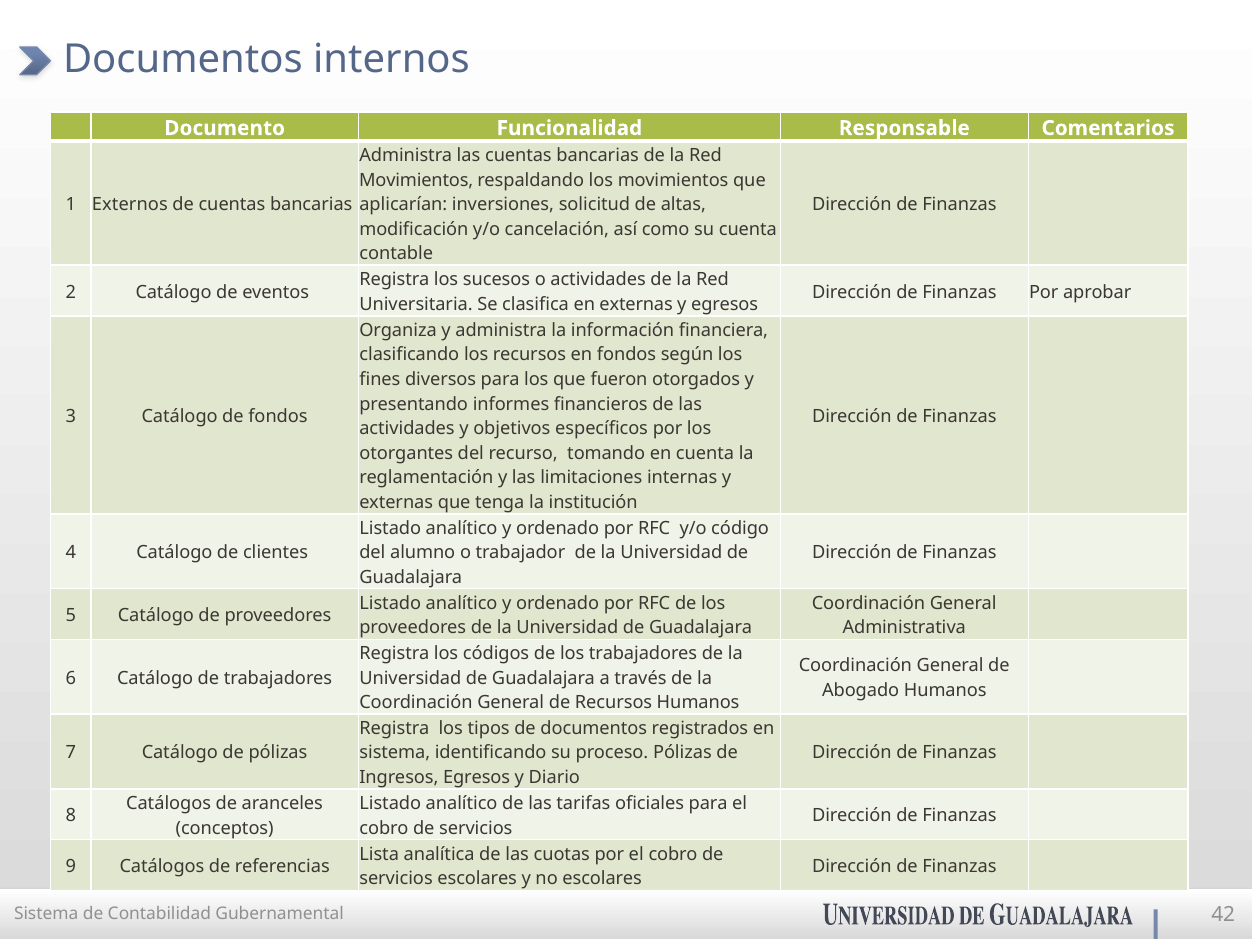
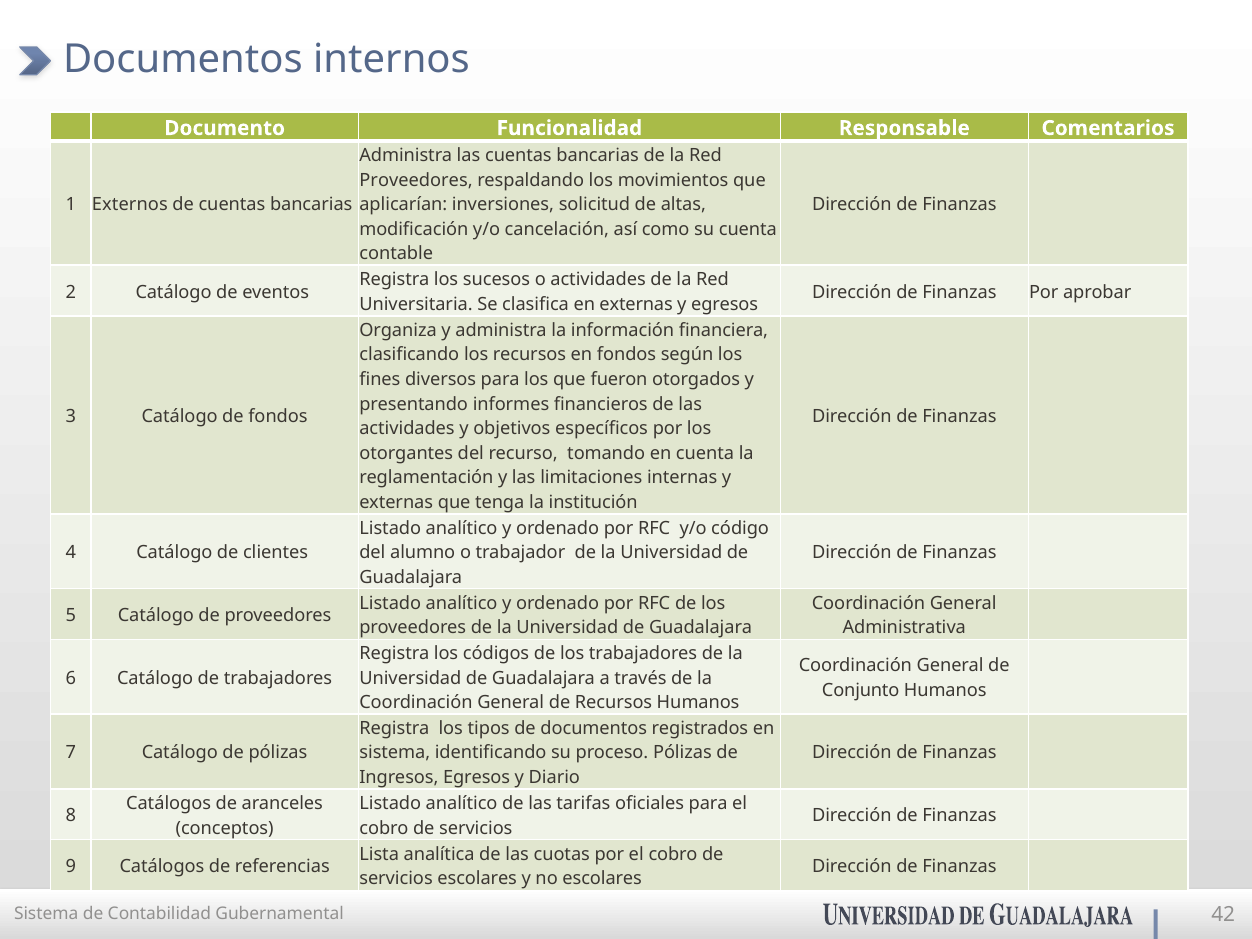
Movimientos at (416, 180): Movimientos -> Proveedores
Abogado: Abogado -> Conjunto
